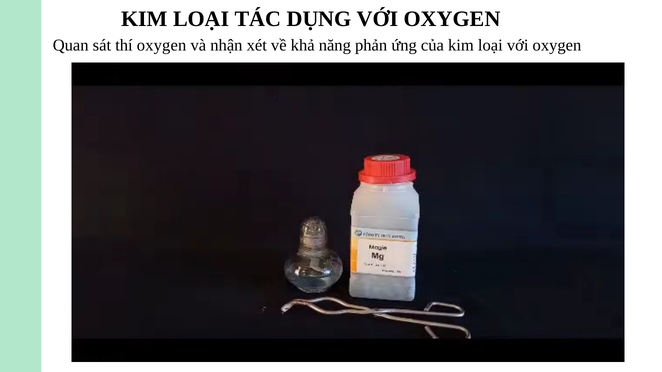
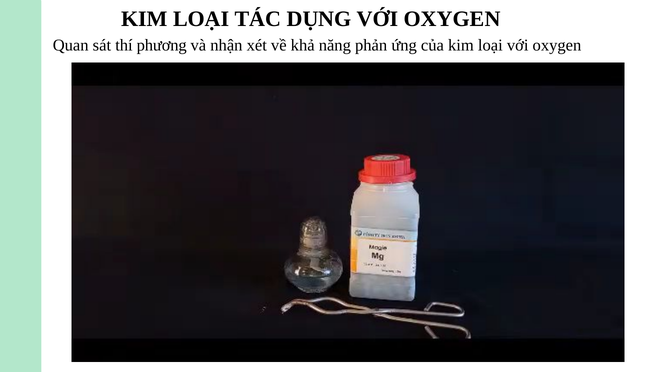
thí oxygen: oxygen -> phương
